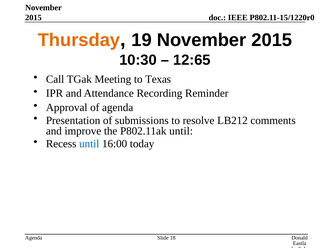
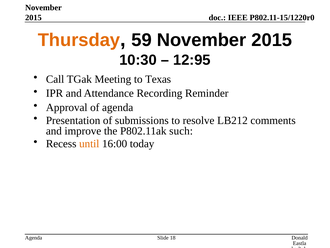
19: 19 -> 59
12:65: 12:65 -> 12:95
P802.11ak until: until -> such
until at (89, 144) colour: blue -> orange
